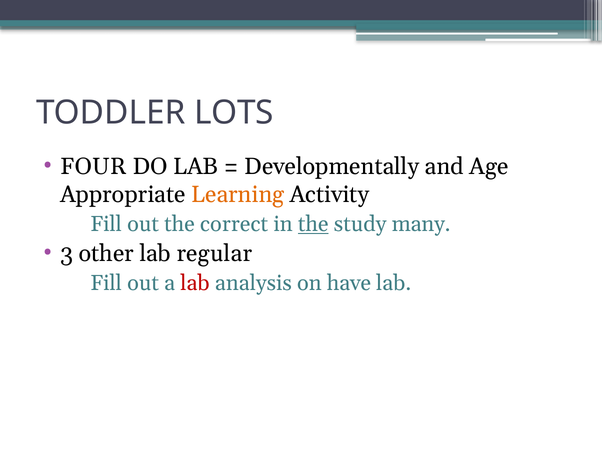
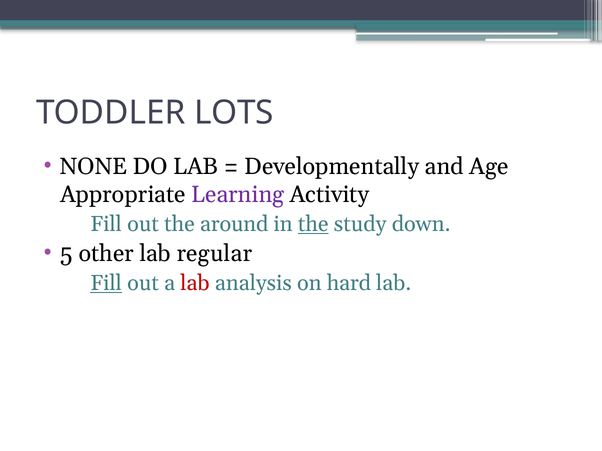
FOUR: FOUR -> NONE
Learning colour: orange -> purple
correct: correct -> around
many: many -> down
3: 3 -> 5
Fill at (106, 284) underline: none -> present
have: have -> hard
